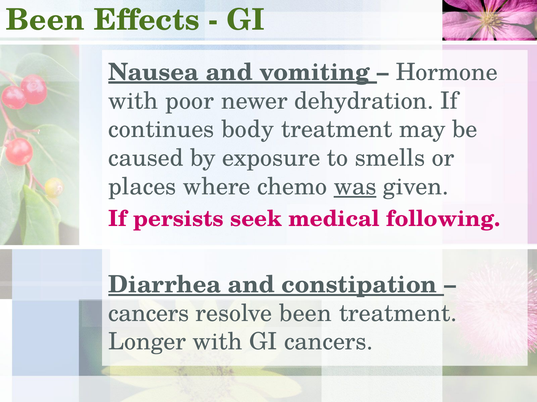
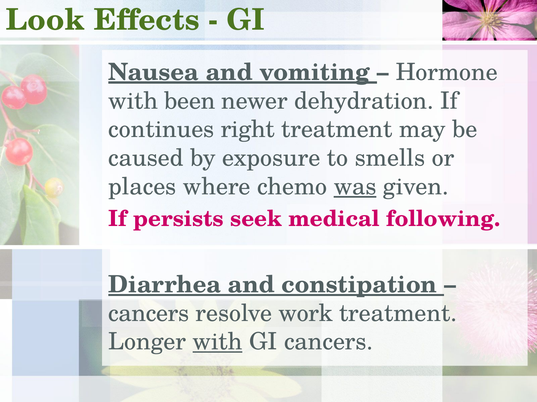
Been at (45, 20): Been -> Look
poor: poor -> been
body: body -> right
resolve been: been -> work
with at (218, 342) underline: none -> present
